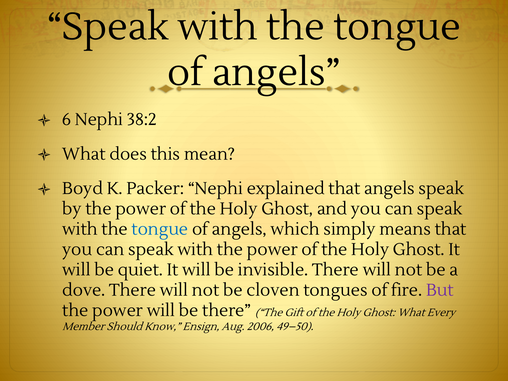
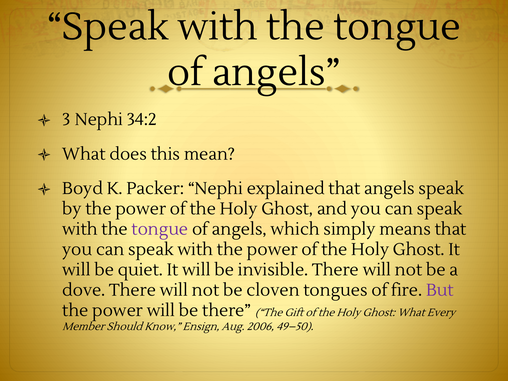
6: 6 -> 3
38:2: 38:2 -> 34:2
tongue at (160, 229) colour: blue -> purple
